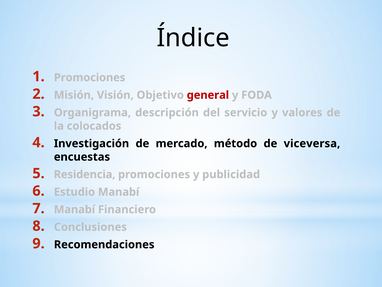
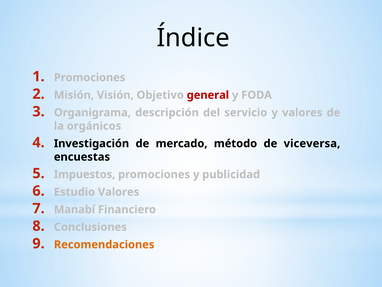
colocados: colocados -> orgánicos
Residencia: Residencia -> Impuestos
Estudio Manabí: Manabí -> Valores
Recomendaciones colour: black -> orange
